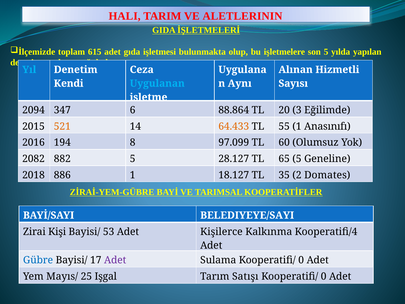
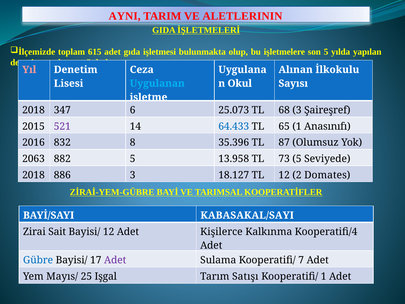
HALI: HALI -> AYNI
Yıl colour: light blue -> pink
Hizmetli: Hizmetli -> İlkokulu
Kendi: Kendi -> Lisesi
Aynı: Aynı -> Okul
2094 at (33, 110): 2094 -> 2018
88.864: 88.864 -> 25.073
20: 20 -> 68
Eğilimde: Eğilimde -> Şaireşref
521 colour: orange -> purple
64.433 colour: orange -> blue
55: 55 -> 65
194: 194 -> 832
97.099: 97.099 -> 35.396
60: 60 -> 87
2082: 2082 -> 2063
28.127: 28.127 -> 13.958
65: 65 -> 73
Geneline: Geneline -> Seviyede
886 1: 1 -> 3
TL 35: 35 -> 12
BELEDIYEYE/SAYI: BELEDIYEYE/SAYI -> KABASAKAL/SAYI
Kişi: Kişi -> Sait
Bayisi/ 53: 53 -> 12
Sulama Kooperatifi/ 0: 0 -> 7
0 at (324, 276): 0 -> 1
